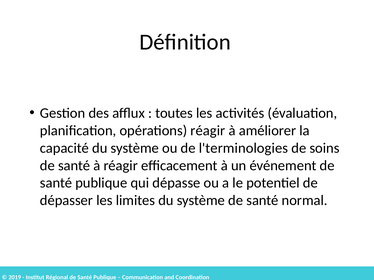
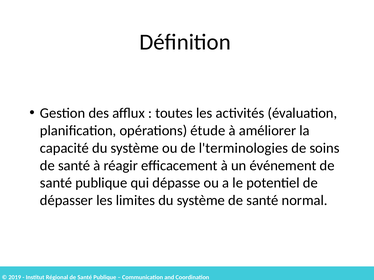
opérations réagir: réagir -> étude
